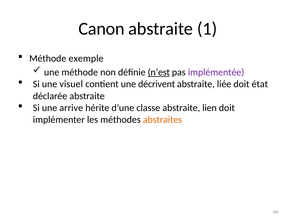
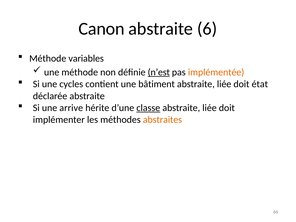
1: 1 -> 6
exemple: exemple -> variables
implémentée colour: purple -> orange
visuel: visuel -> cycles
décrivent: décrivent -> bâtiment
classe underline: none -> present
lien at (210, 108): lien -> liée
